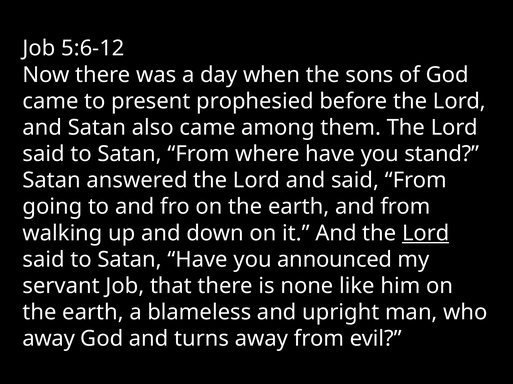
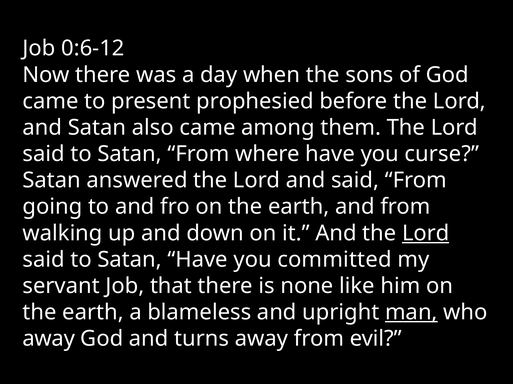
5:6-12: 5:6-12 -> 0:6-12
stand: stand -> curse
announced: announced -> committed
man underline: none -> present
